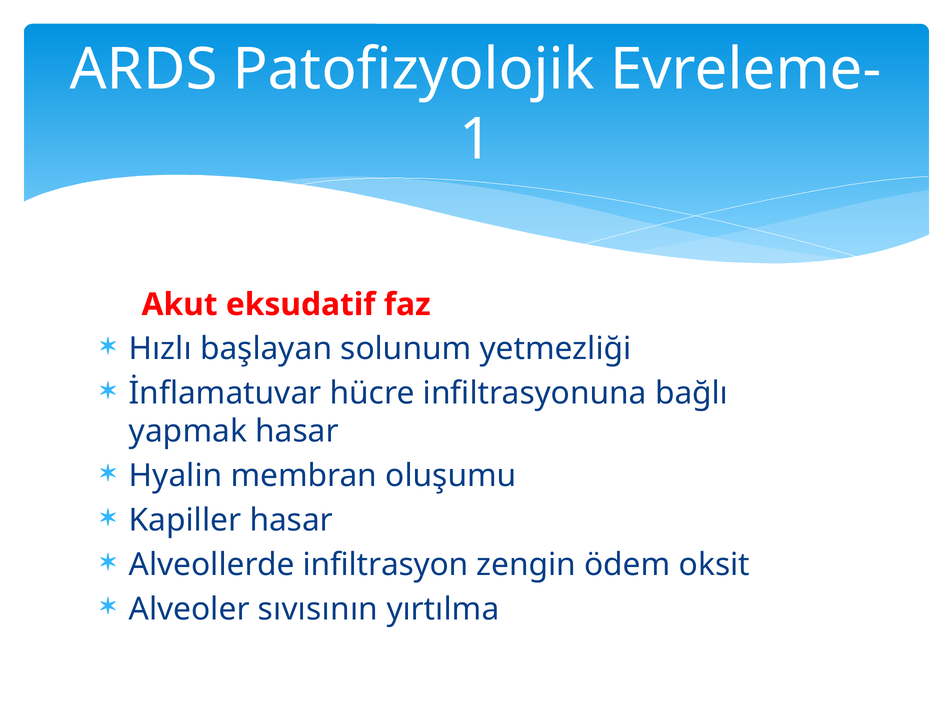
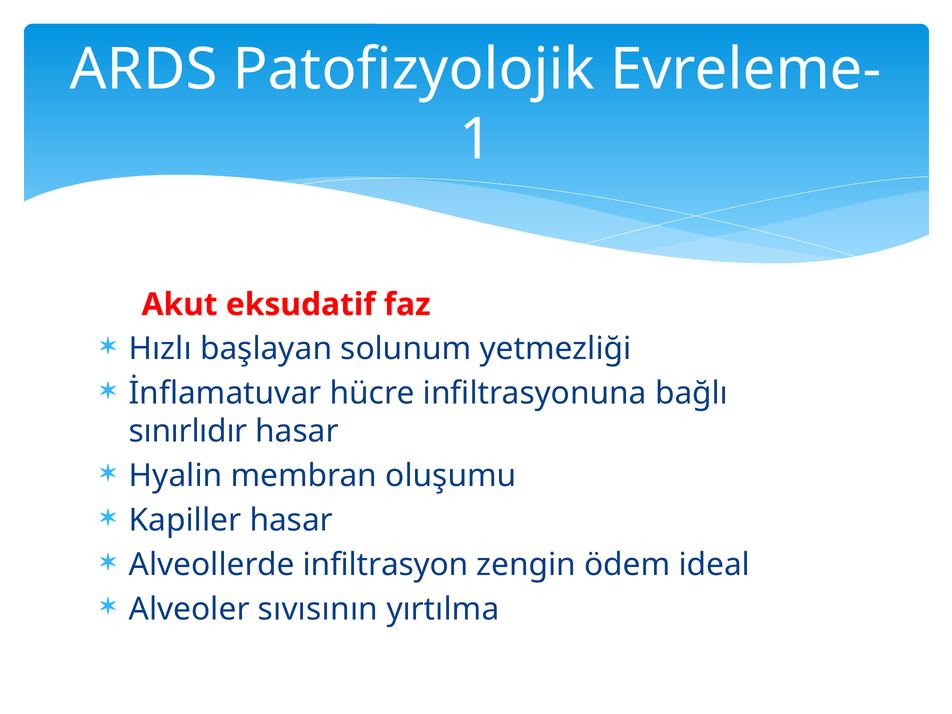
yapmak: yapmak -> sınırlıdır
oksit: oksit -> ideal
